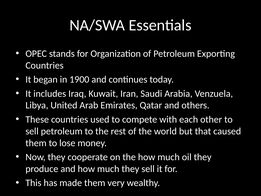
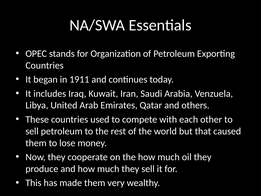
1900: 1900 -> 1911
